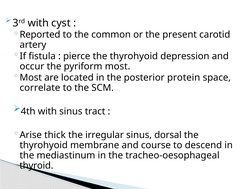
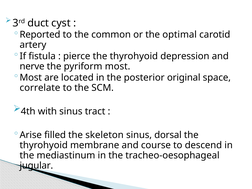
3rd with: with -> duct
present: present -> optimal
occur: occur -> nerve
protein: protein -> original
thick: thick -> filled
irregular: irregular -> skeleton
thyroid: thyroid -> jugular
